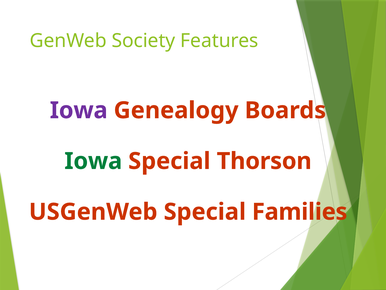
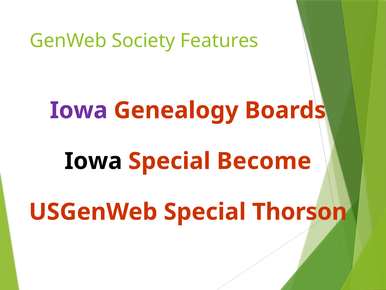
Iowa at (93, 161) colour: green -> black
Thorson: Thorson -> Become
Families: Families -> Thorson
